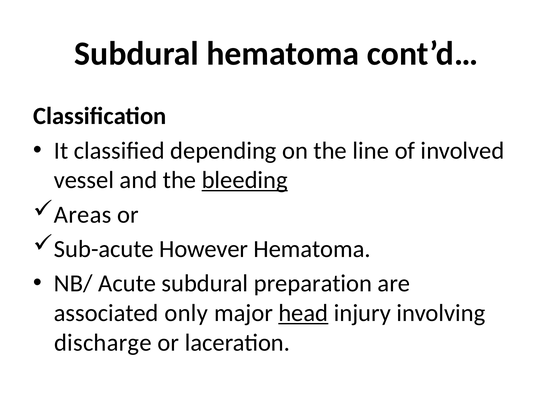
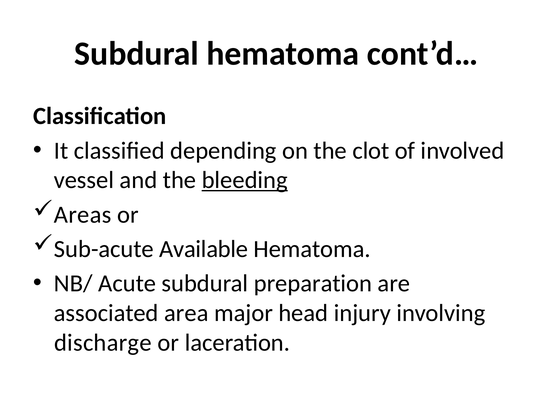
line: line -> clot
However: However -> Available
only: only -> area
head underline: present -> none
